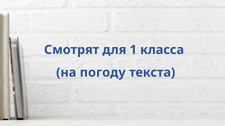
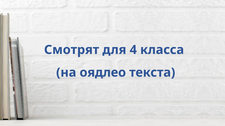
1: 1 -> 4
погоду: погоду -> оядлео
